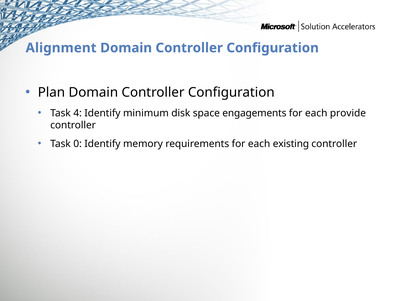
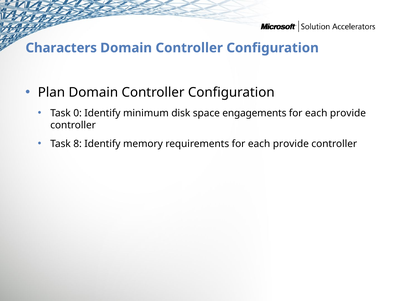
Alignment: Alignment -> Characters
4: 4 -> 0
0: 0 -> 8
requirements for each existing: existing -> provide
